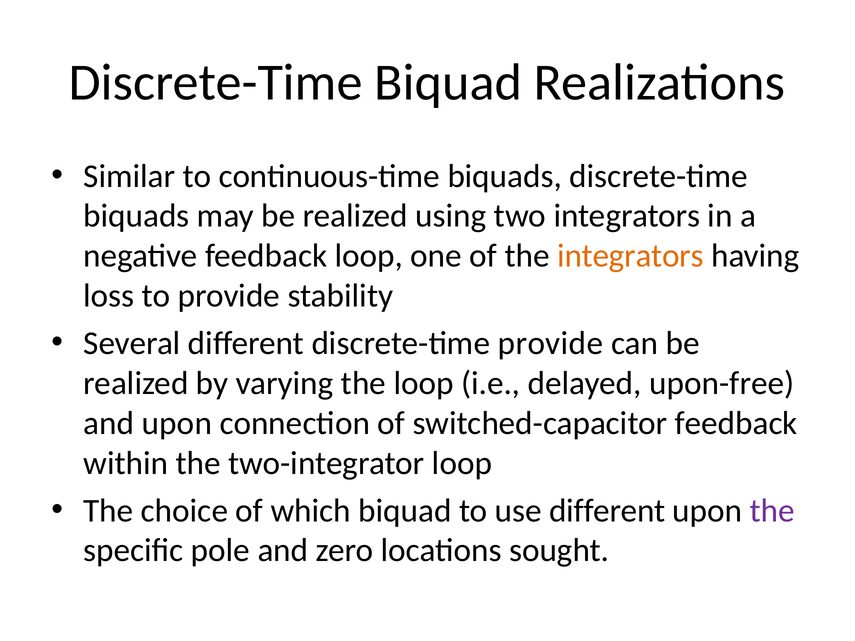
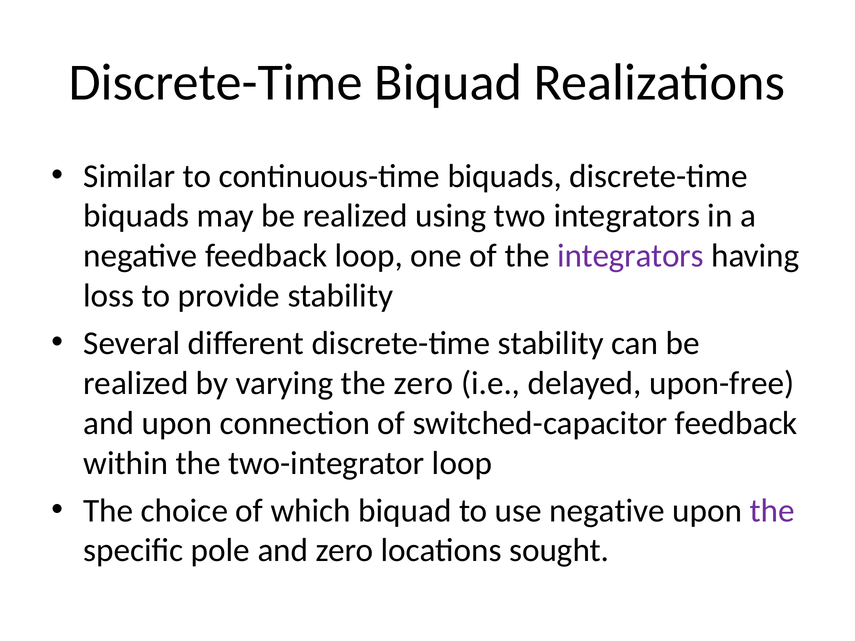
integrators at (630, 256) colour: orange -> purple
discrete-time provide: provide -> stability
the loop: loop -> zero
use different: different -> negative
